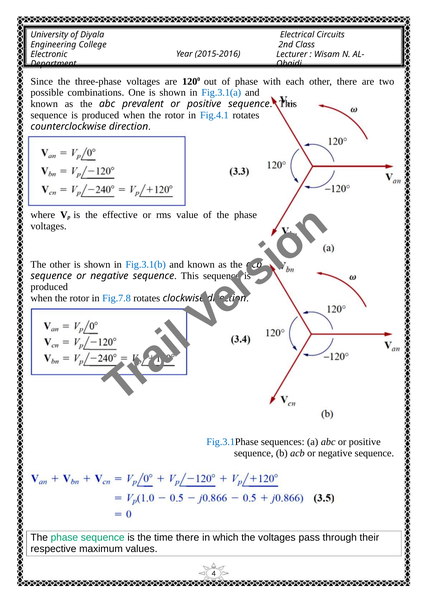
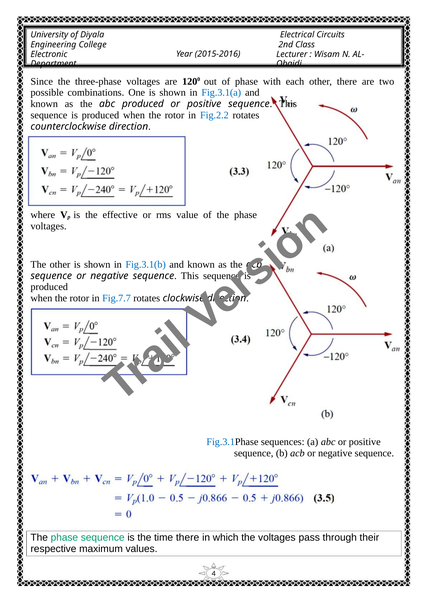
abc prevalent: prevalent -> produced
Fig.4.1: Fig.4.1 -> Fig.2.2
Fig.7.8: Fig.7.8 -> Fig.7.7
